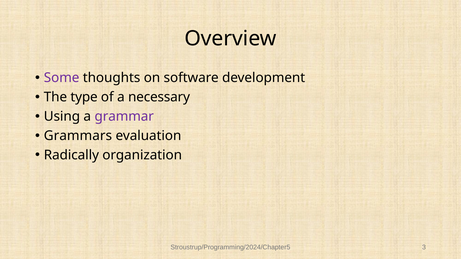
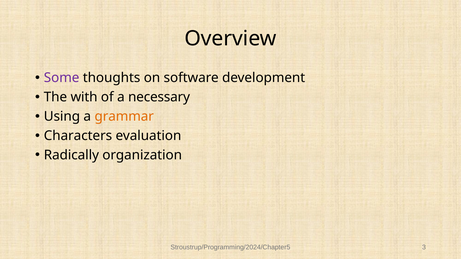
type: type -> with
grammar colour: purple -> orange
Grammars: Grammars -> Characters
